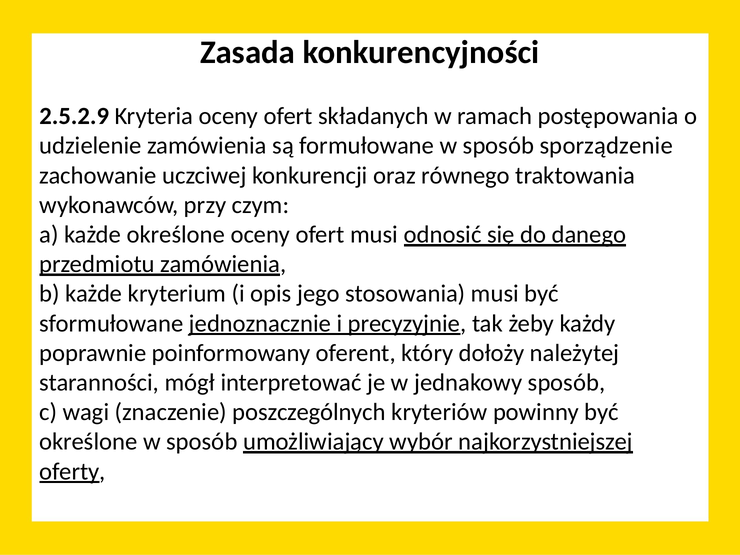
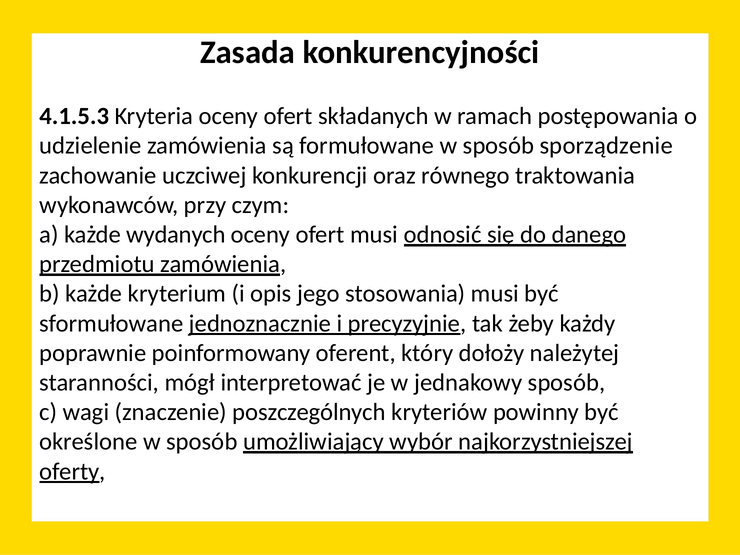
2.5.2.9: 2.5.2.9 -> 4.1.5.3
każde określone: określone -> wydanych
